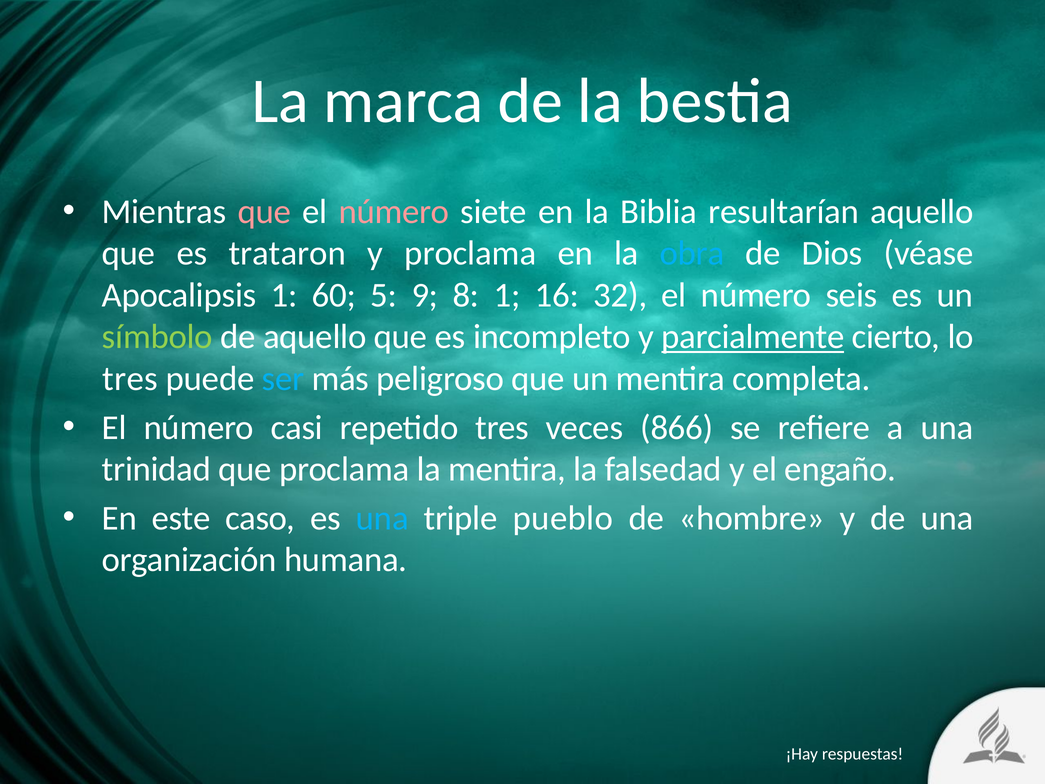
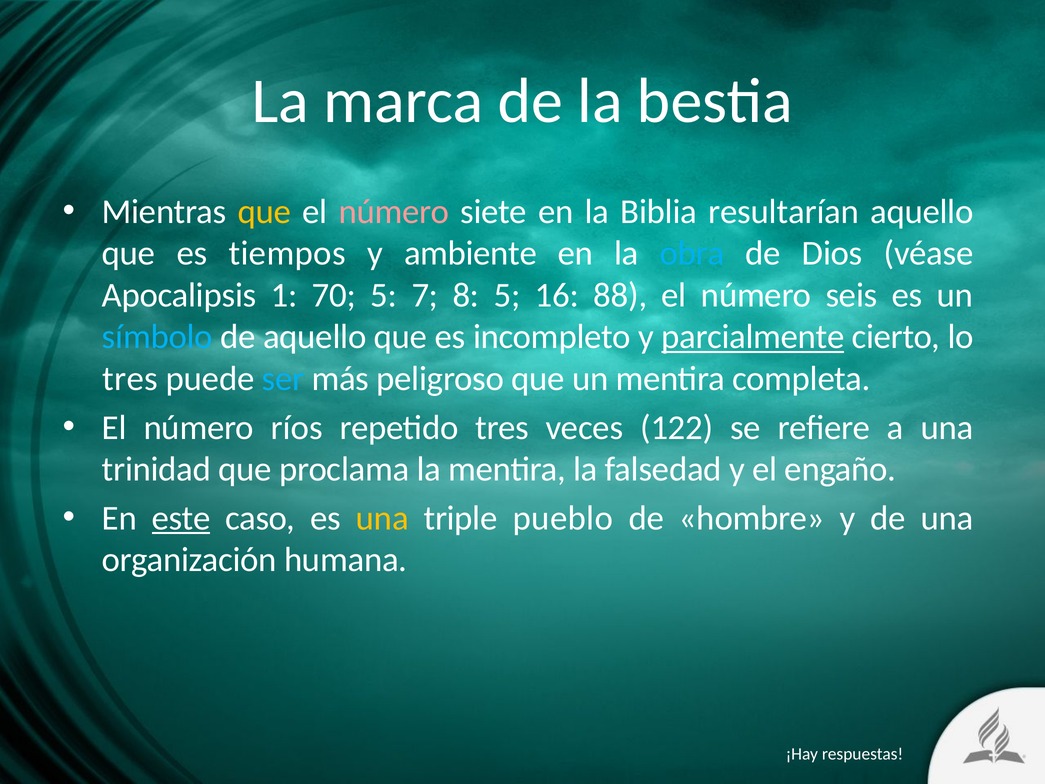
que at (264, 211) colour: pink -> yellow
trataron: trataron -> tiempos
y proclama: proclama -> ambiente
60: 60 -> 70
9: 9 -> 7
8 1: 1 -> 5
32: 32 -> 88
símbolo colour: light green -> light blue
casi: casi -> ríos
866: 866 -> 122
este underline: none -> present
una at (382, 518) colour: light blue -> yellow
